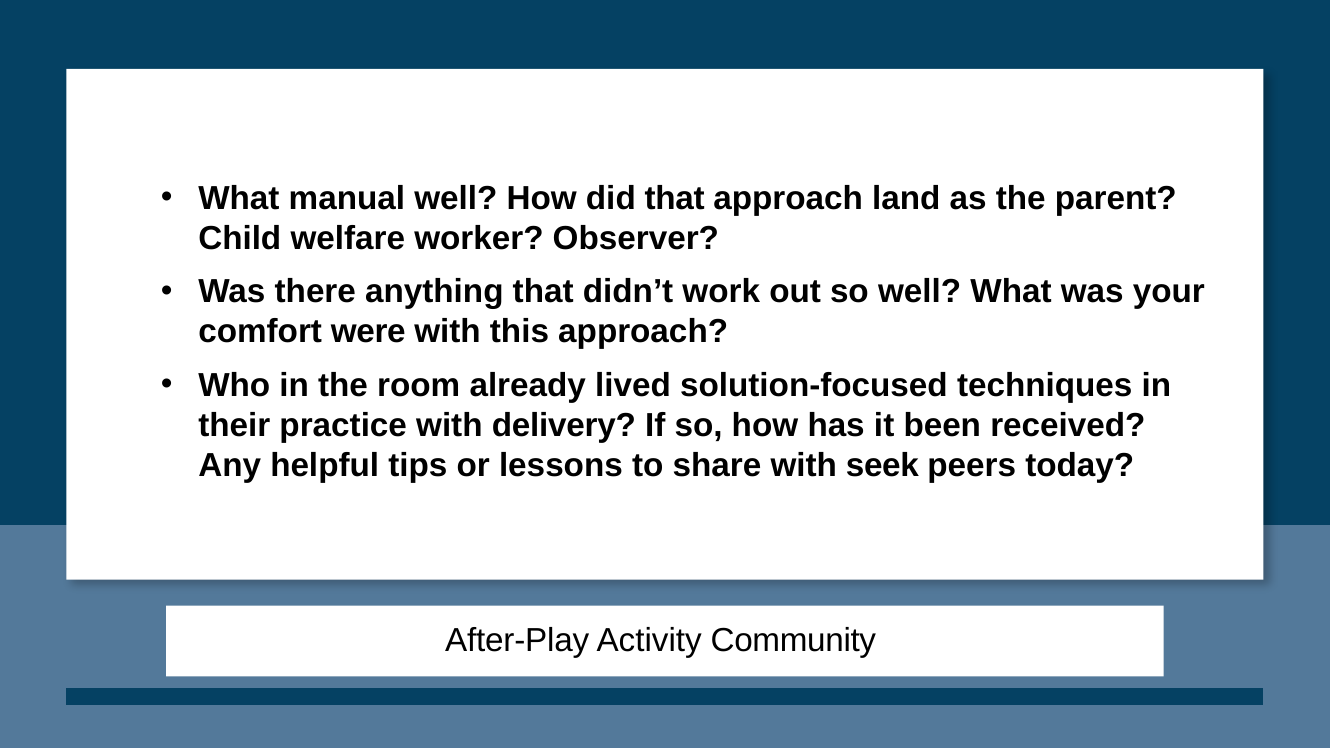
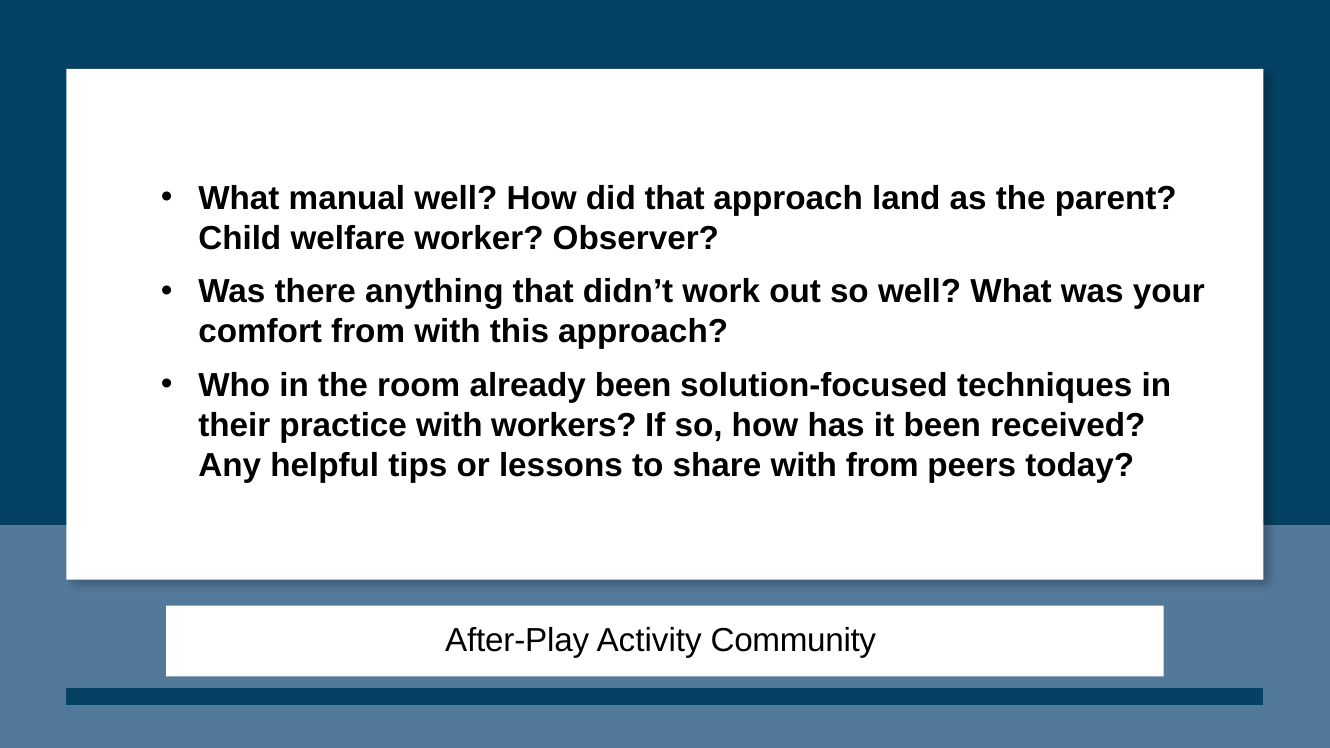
comfort were: were -> from
already lived: lived -> been
delivery: delivery -> workers
with seek: seek -> from
